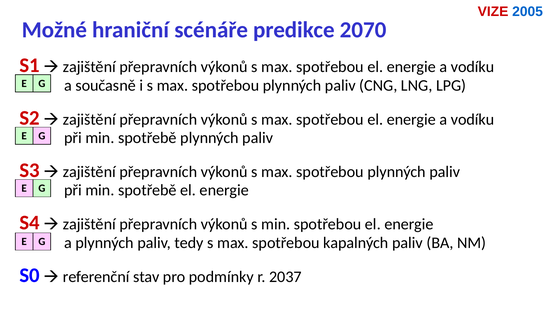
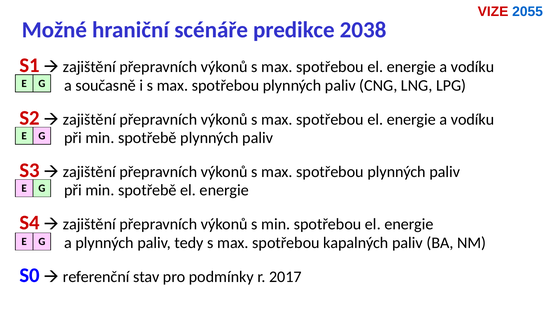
2005: 2005 -> 2055
2070: 2070 -> 2038
2037: 2037 -> 2017
